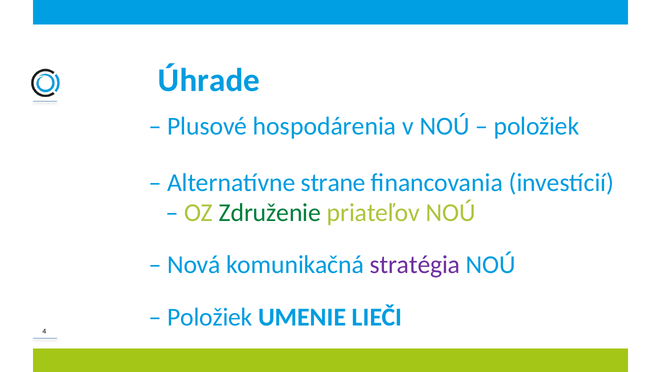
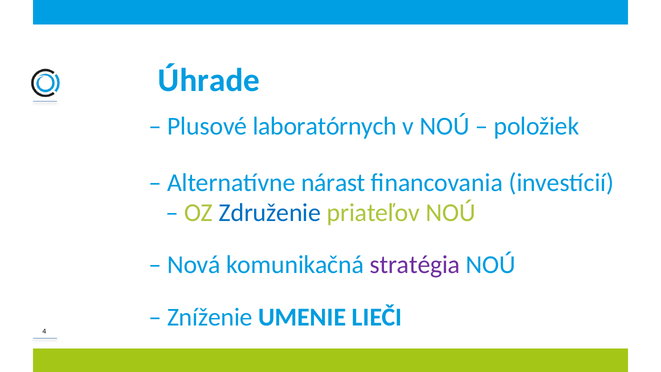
hospodárenia: hospodárenia -> laboratórnych
strane: strane -> nárast
Združenie colour: green -> blue
Položiek at (210, 317): Položiek -> Zníženie
